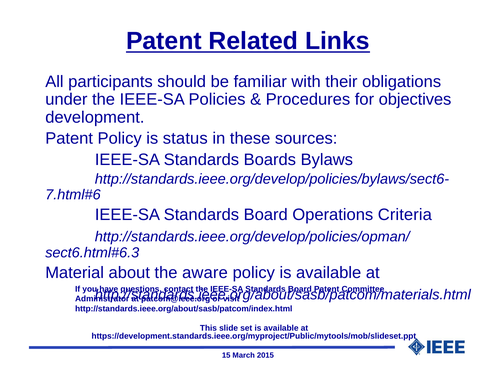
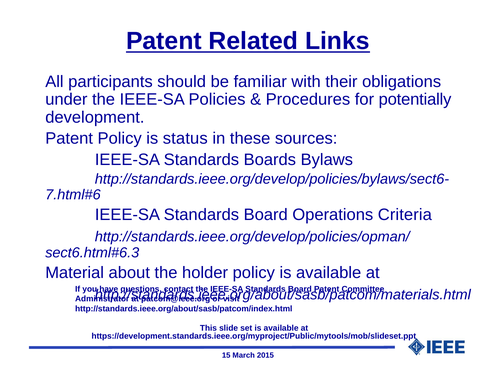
objectives: objectives -> potentially
aware: aware -> holder
